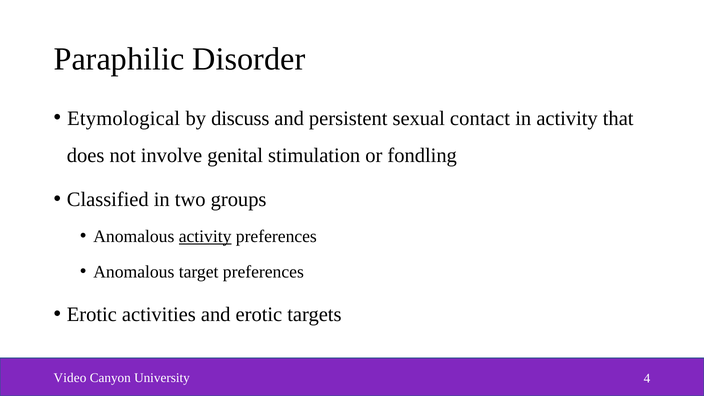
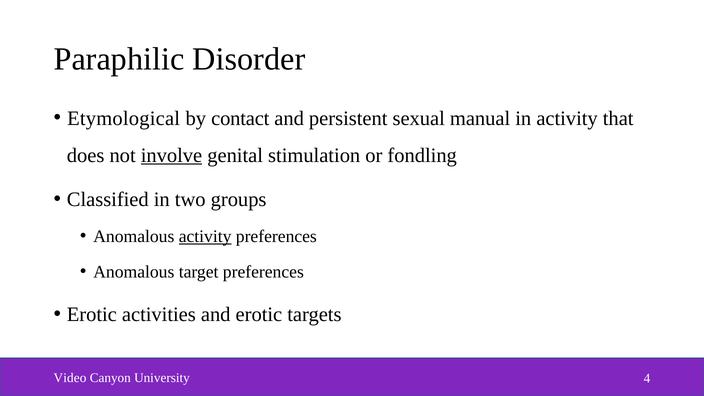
discuss: discuss -> contact
contact: contact -> manual
involve underline: none -> present
